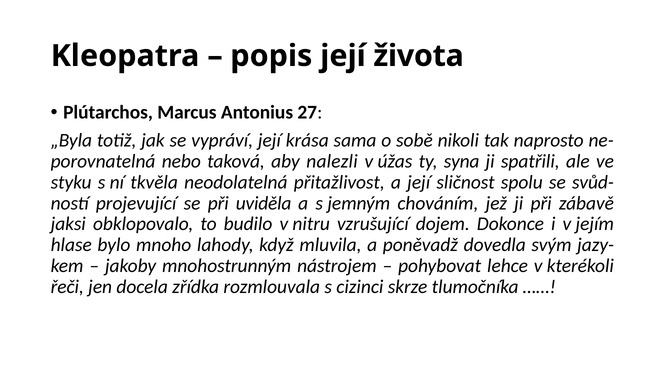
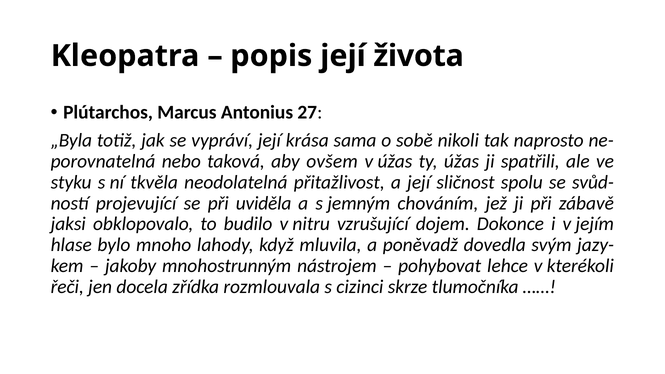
nalezli: nalezli -> ovšem
ty syna: syna -> úžas
